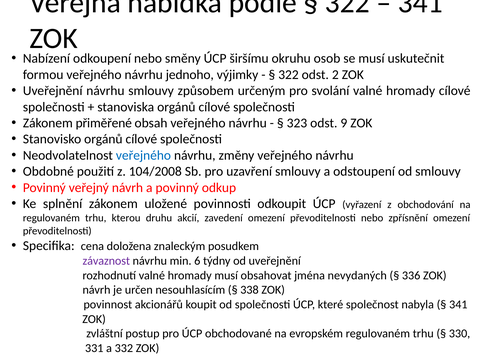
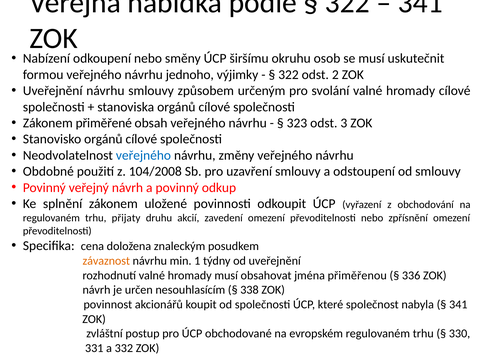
9: 9 -> 3
kterou: kterou -> přijaty
závaznost colour: purple -> orange
6: 6 -> 1
nevydaných: nevydaných -> přiměřenou
